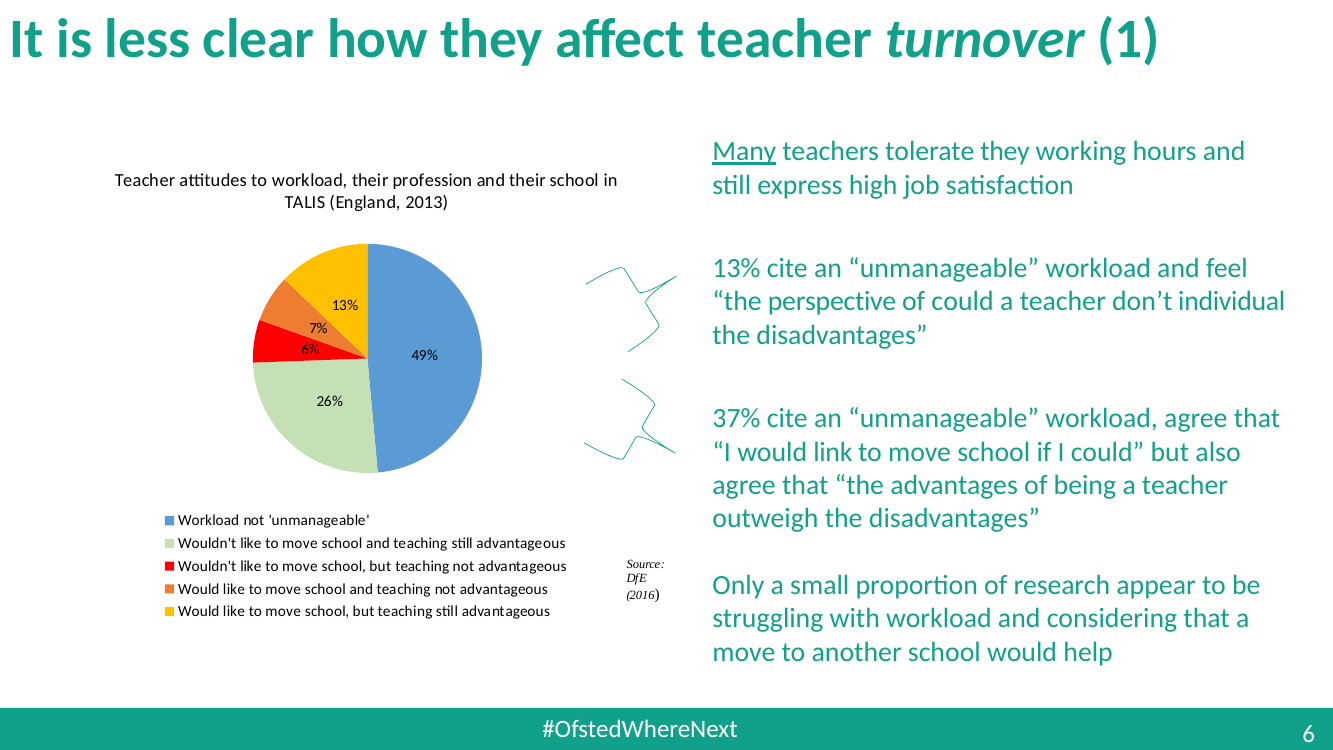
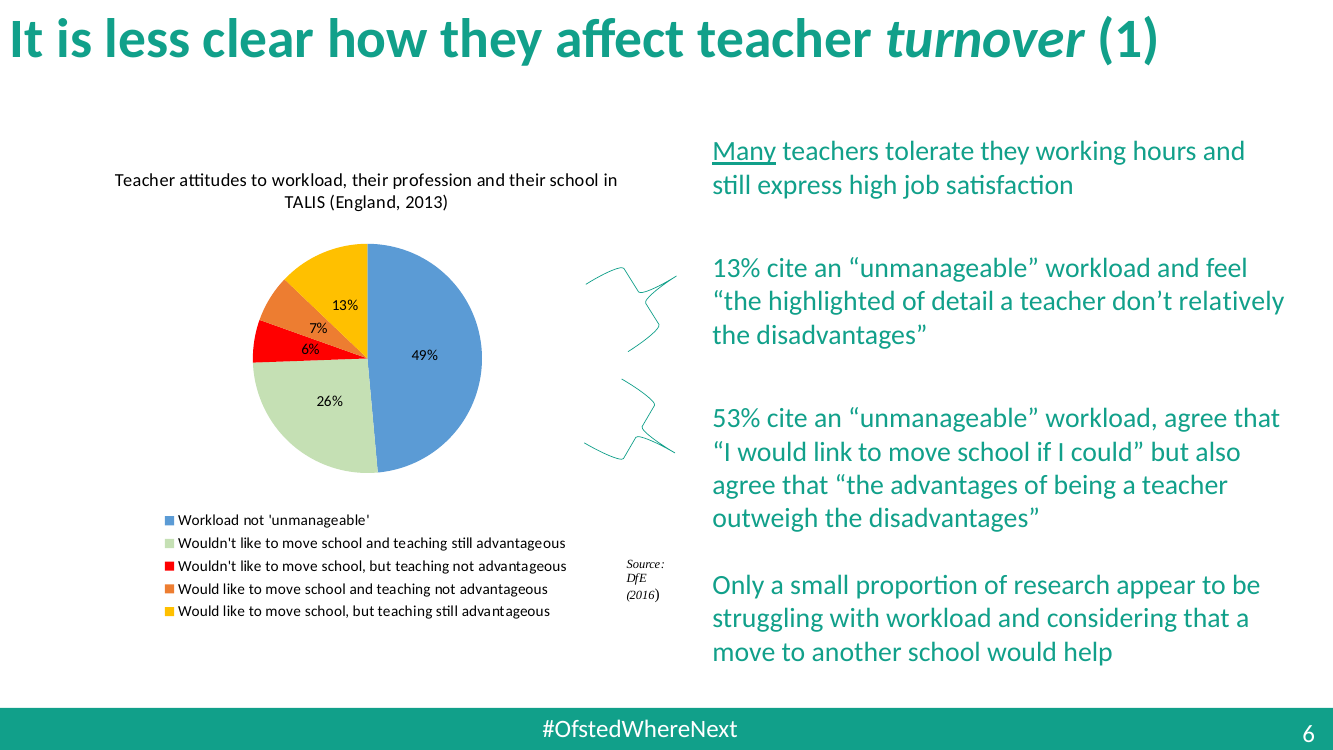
perspective: perspective -> highlighted
of could: could -> detail
individual: individual -> relatively
37%: 37% -> 53%
